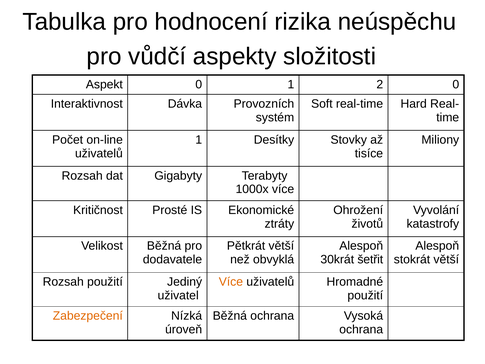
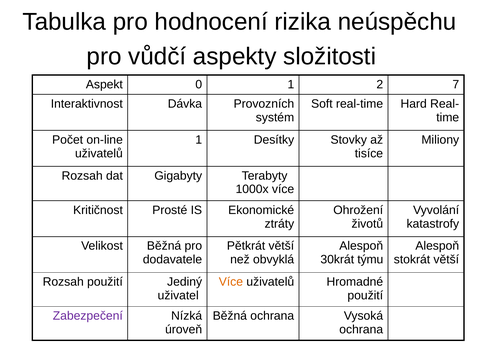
2 0: 0 -> 7
šetřit: šetřit -> týmu
Zabezpečení colour: orange -> purple
